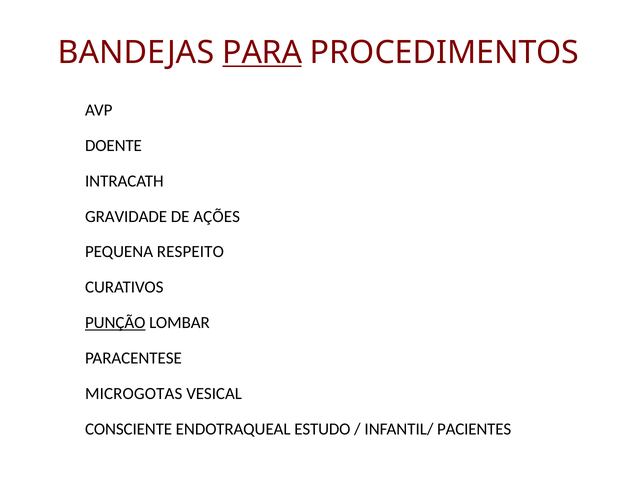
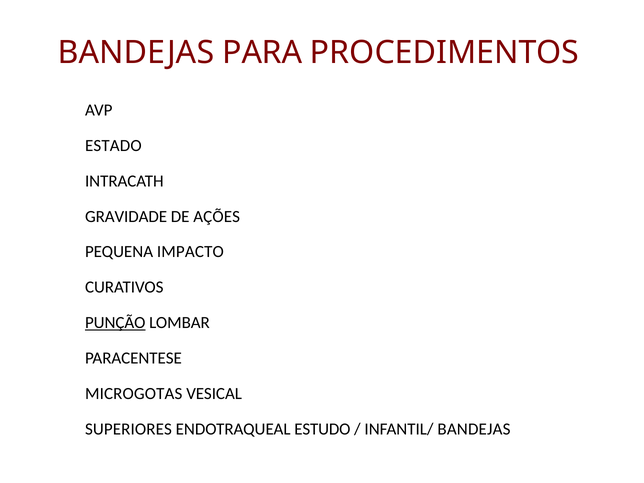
PARA underline: present -> none
DOENTE: DOENTE -> ESTADO
RESPEITO: RESPEITO -> IMPACTO
CONSCIENTE: CONSCIENTE -> SUPERIORES
INFANTIL/ PACIENTES: PACIENTES -> BANDEJAS
